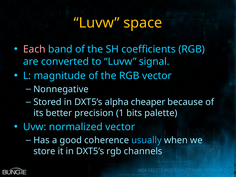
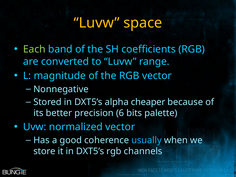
Each colour: pink -> light green
signal: signal -> range
1: 1 -> 6
